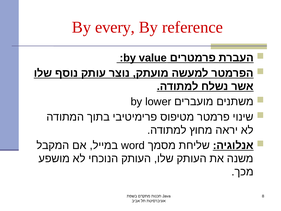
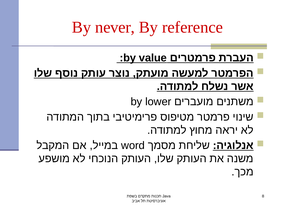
every: every -> never
